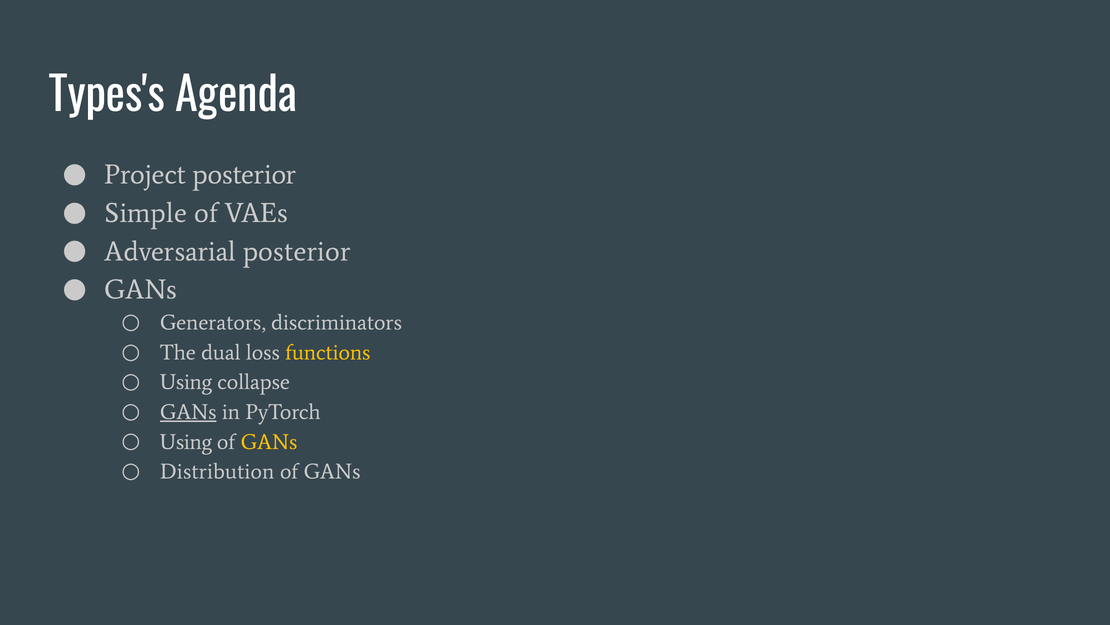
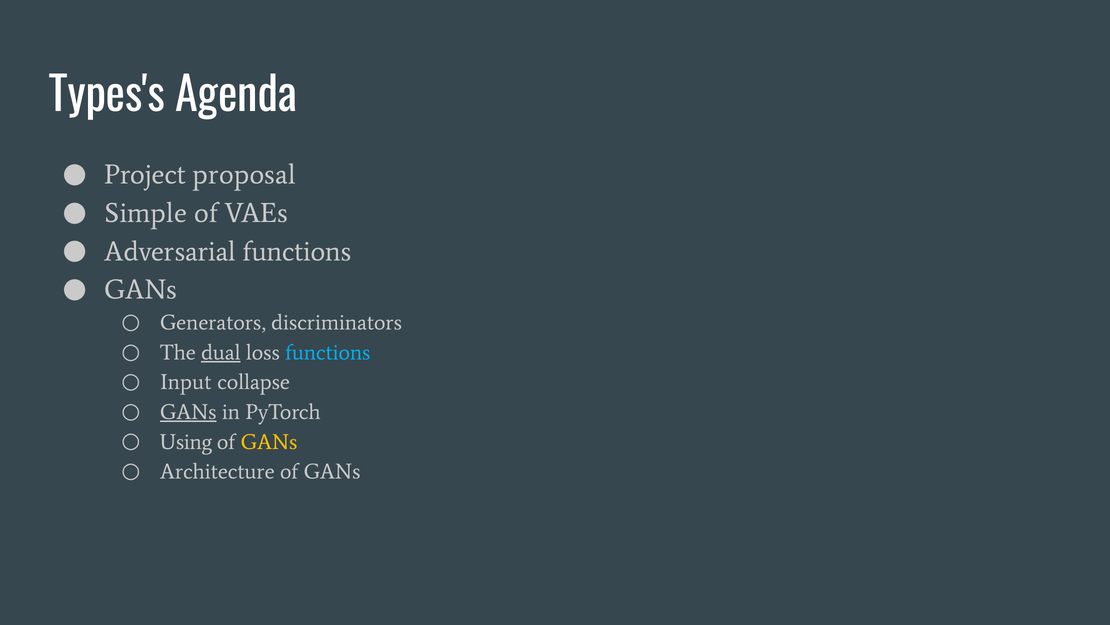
Project posterior: posterior -> proposal
Adversarial posterior: posterior -> functions
dual underline: none -> present
functions at (328, 352) colour: yellow -> light blue
Using at (186, 382): Using -> Input
Distribution: Distribution -> Architecture
